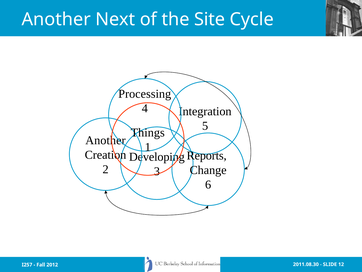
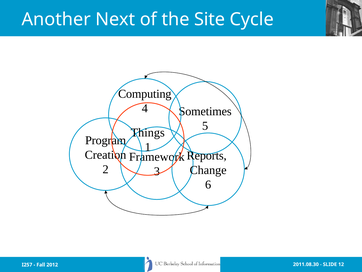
Processing: Processing -> Computing
Integration: Integration -> Sometimes
Another at (105, 140): Another -> Program
Developing: Developing -> Framework
